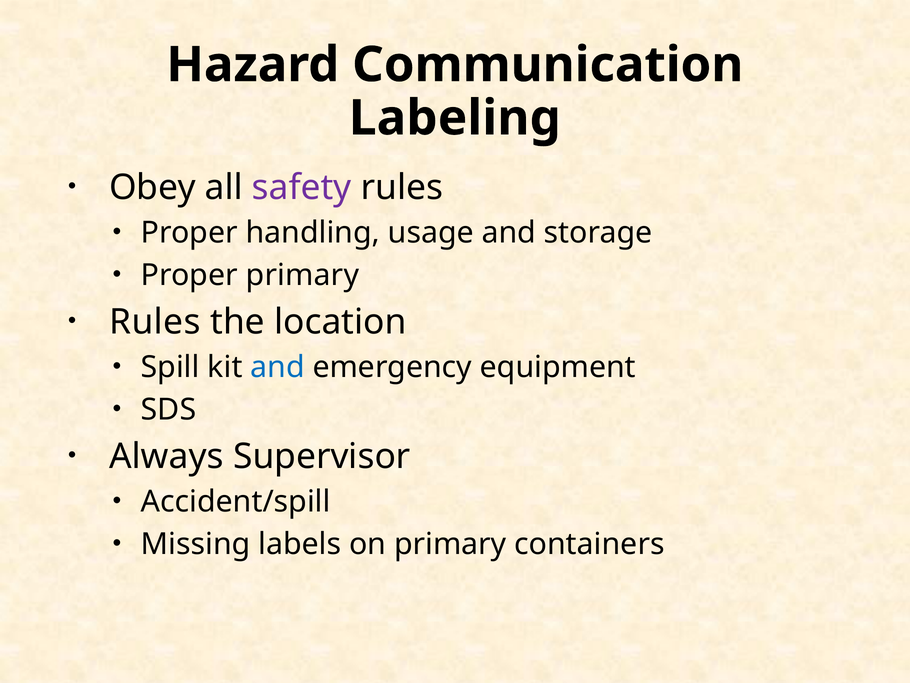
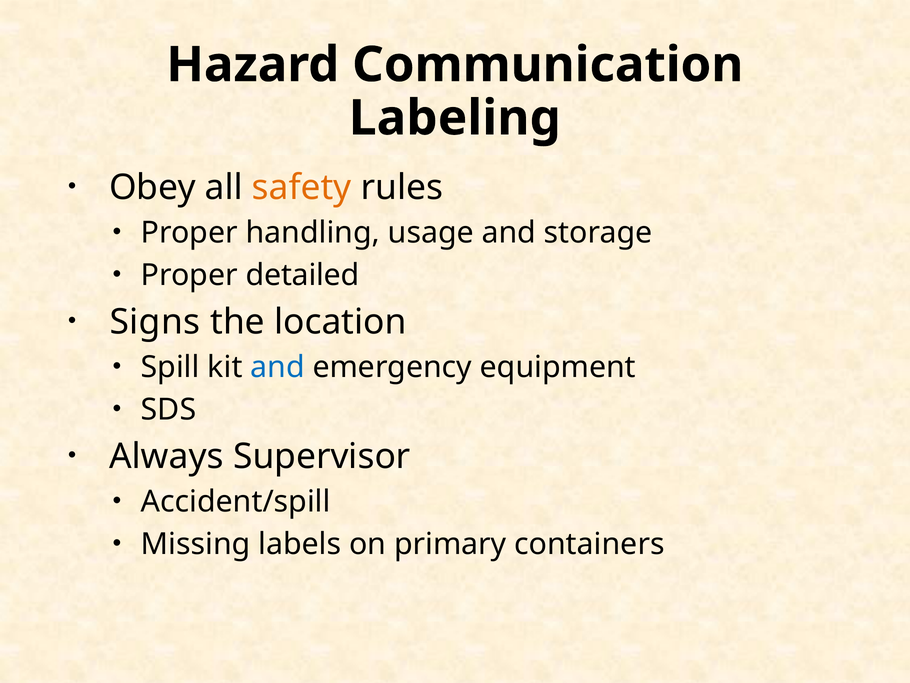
safety colour: purple -> orange
Proper primary: primary -> detailed
Rules at (155, 322): Rules -> Signs
